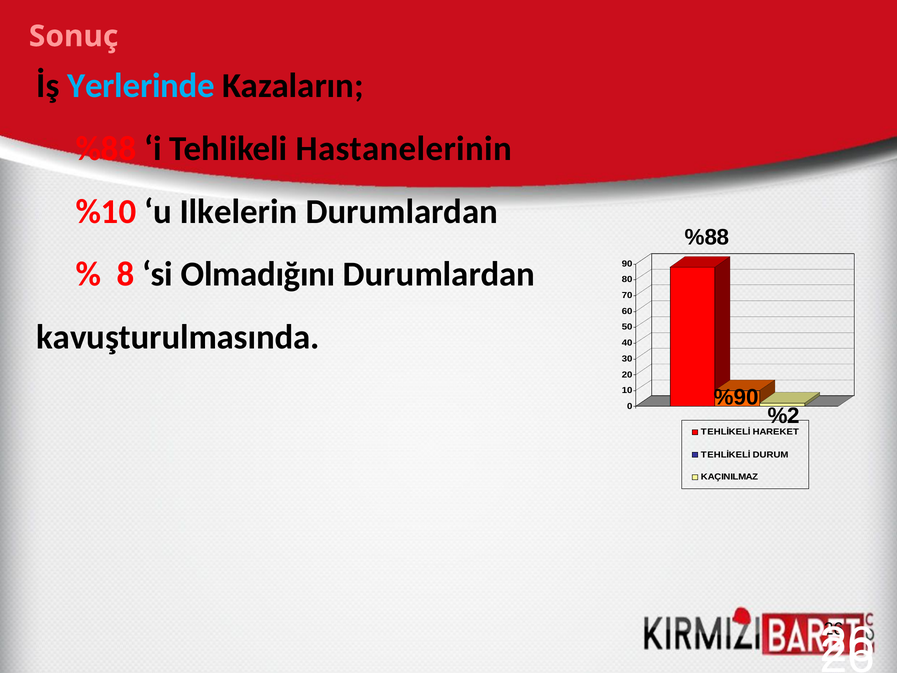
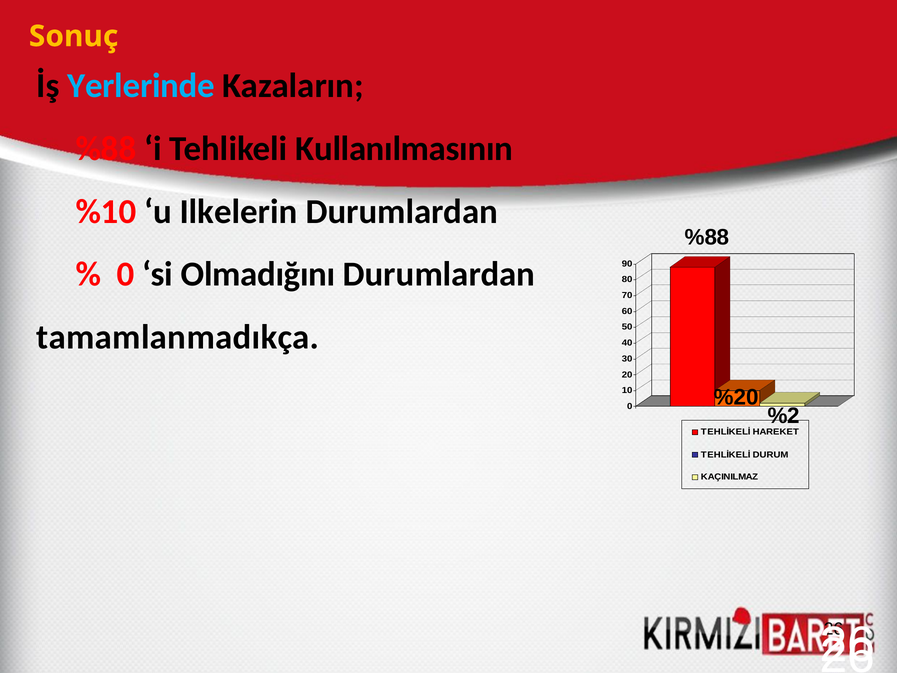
Sonuç colour: pink -> yellow
Hastanelerinin: Hastanelerinin -> Kullanılmasının
8 at (126, 274): 8 -> 0
kavuşturulmasında: kavuşturulmasında -> tamamlanmadıkça
%90: %90 -> %20
